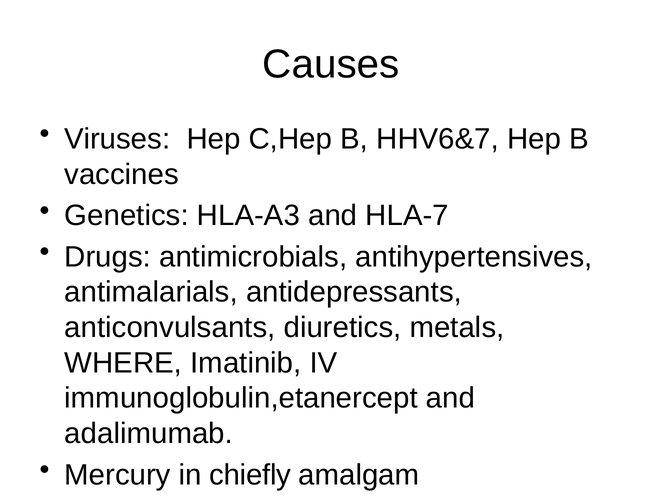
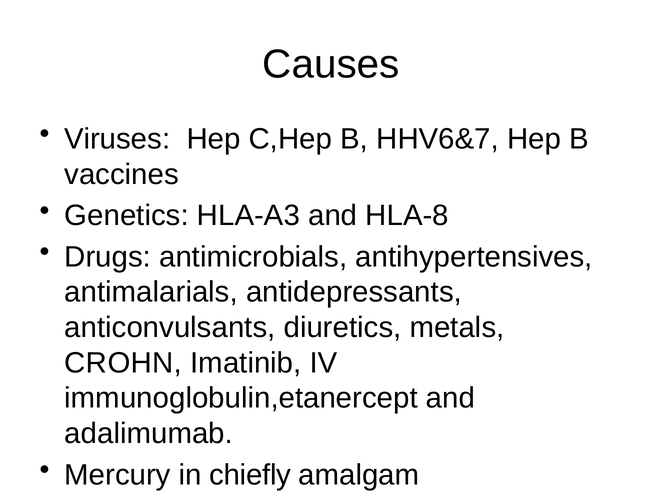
HLA-7: HLA-7 -> HLA-8
WHERE: WHERE -> CROHN
